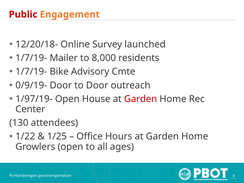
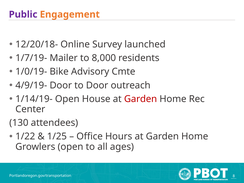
Public colour: red -> purple
1/7/19- at (31, 72): 1/7/19- -> 1/0/19-
0/9/19-: 0/9/19- -> 4/9/19-
1/97/19-: 1/97/19- -> 1/14/19-
